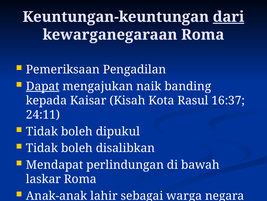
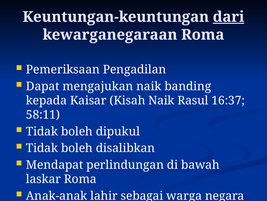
Dapat underline: present -> none
Kisah Kota: Kota -> Naik
24:11: 24:11 -> 58:11
